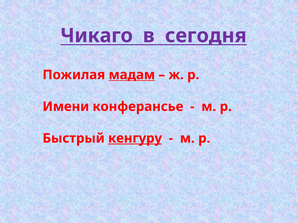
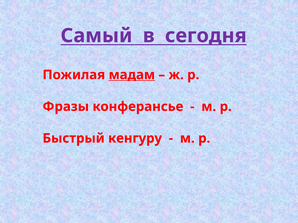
Чикаго: Чикаго -> Самый
Имени: Имени -> Фразы
кенгуру underline: present -> none
